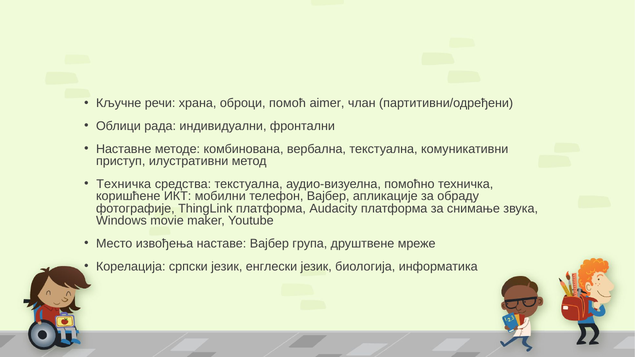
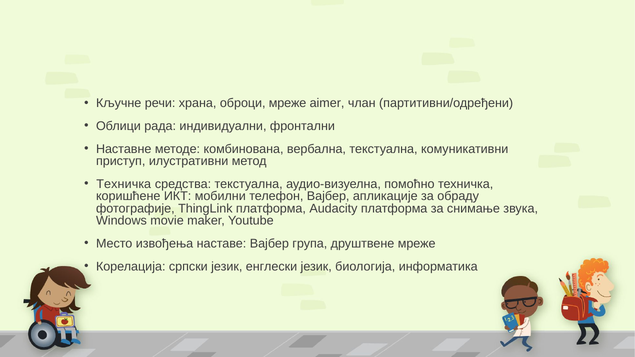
оброци помоћ: помоћ -> мреже
